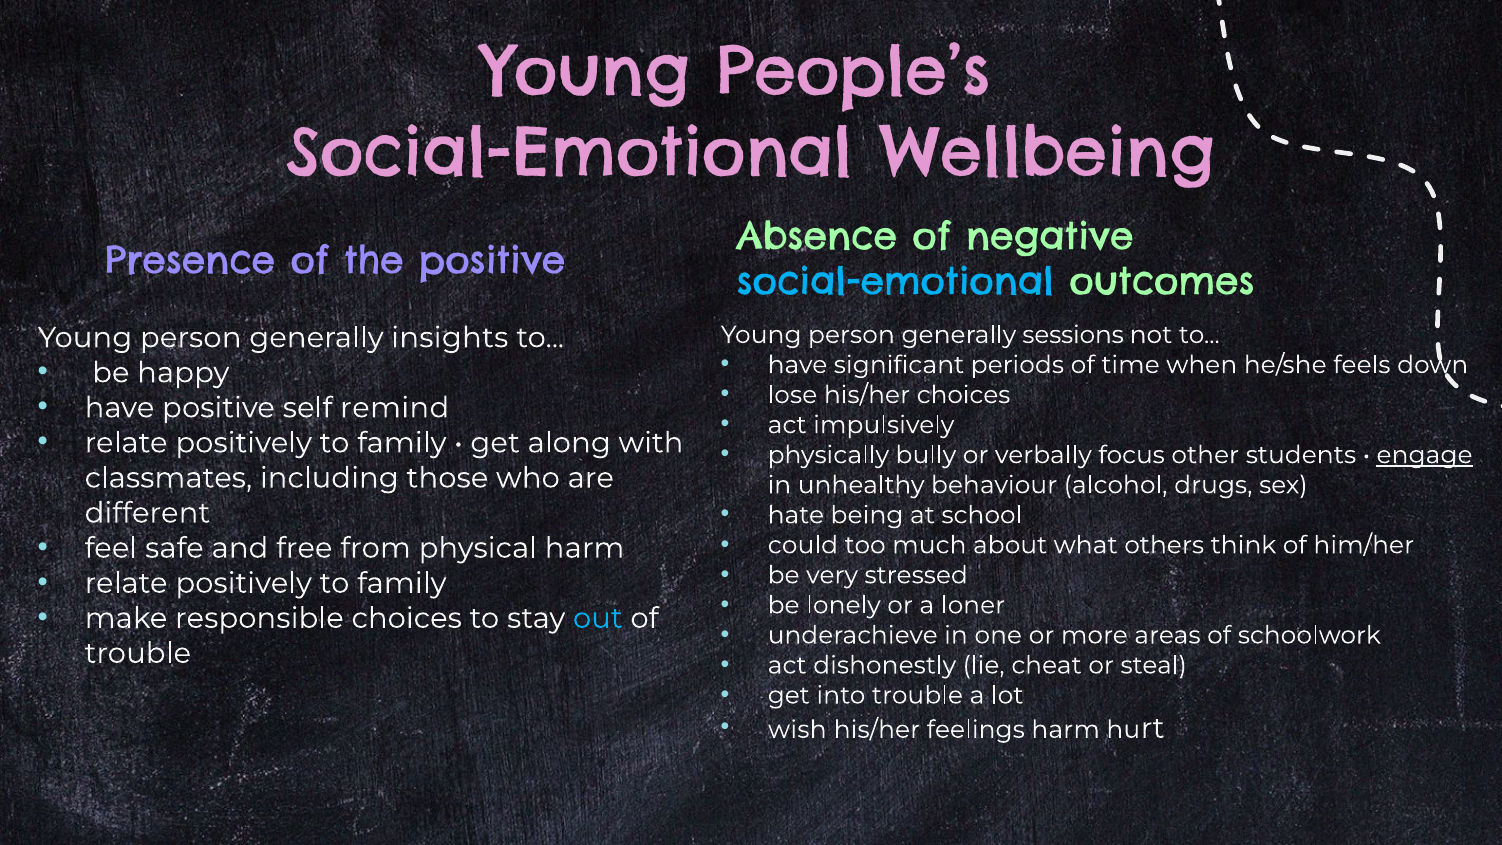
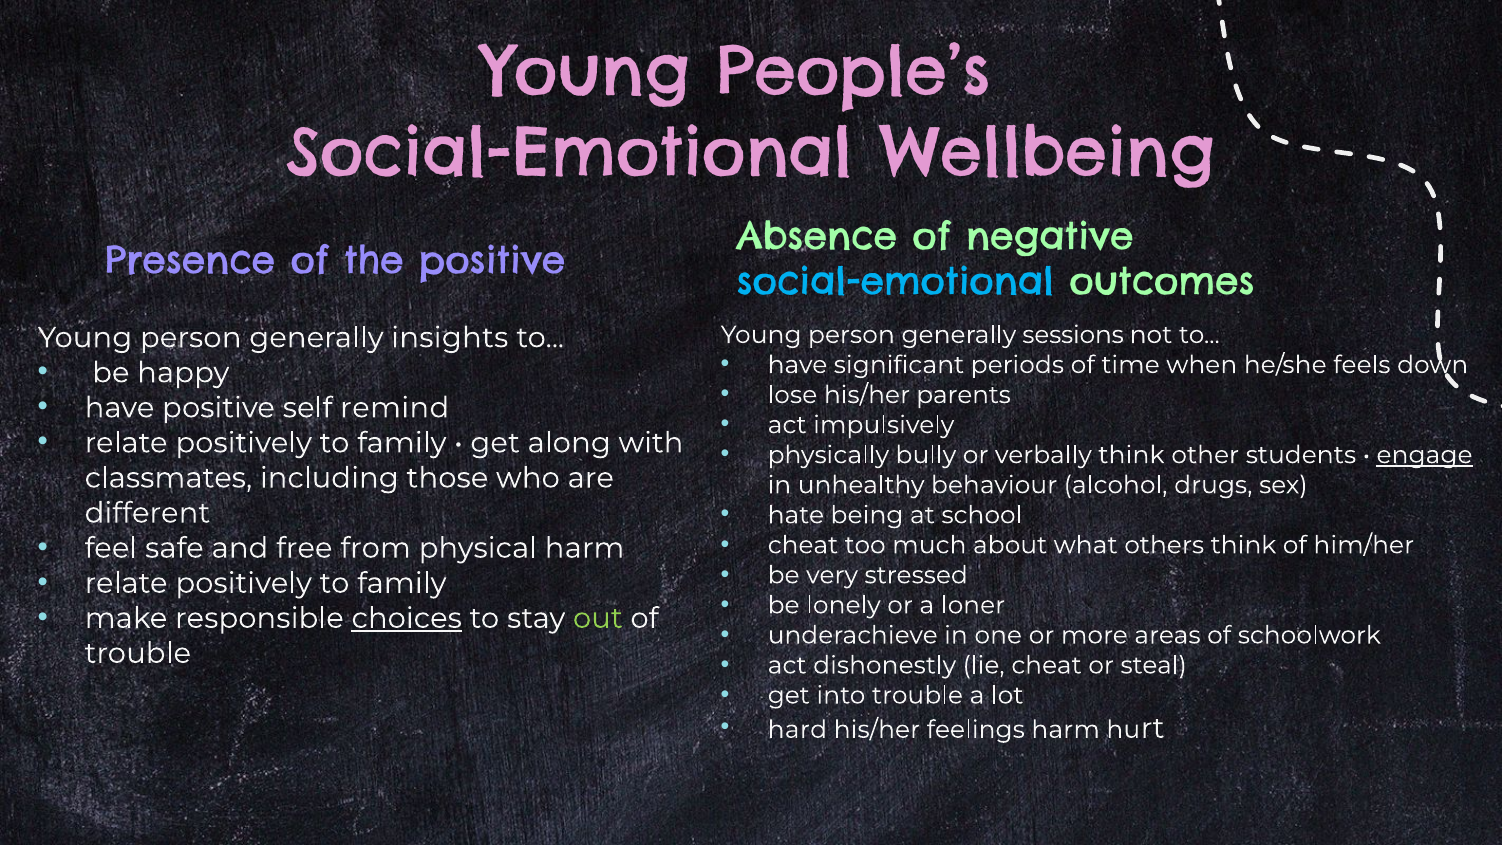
his/her choices: choices -> parents
verbally focus: focus -> think
could at (803, 545): could -> cheat
choices at (407, 618) underline: none -> present
out colour: light blue -> light green
wish: wish -> hard
